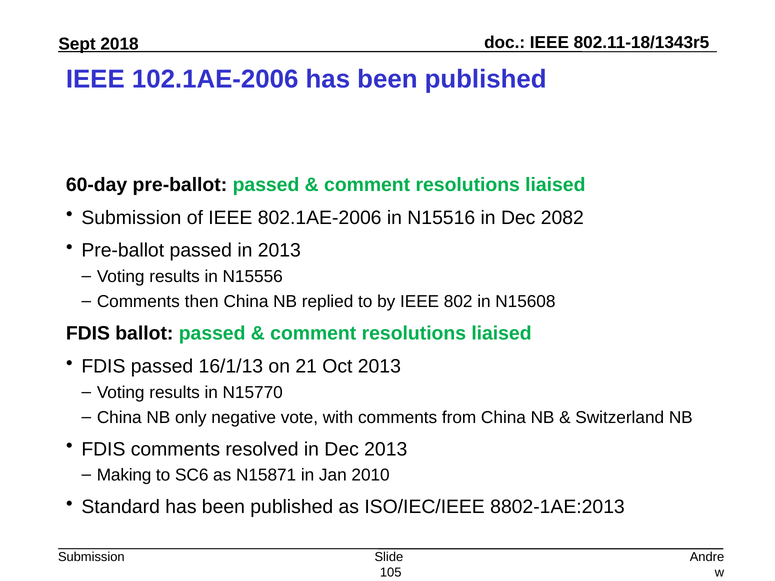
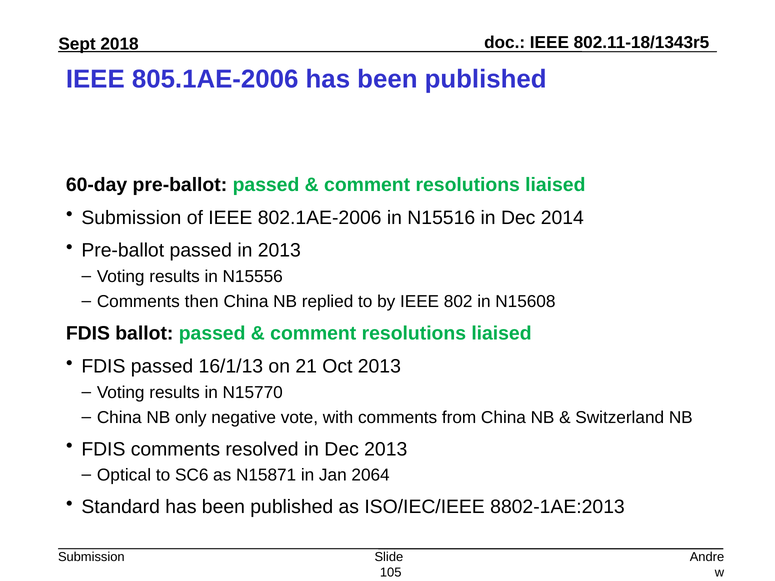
102.1AE-2006: 102.1AE-2006 -> 805.1AE-2006
2082: 2082 -> 2014
Making: Making -> Optical
2010: 2010 -> 2064
